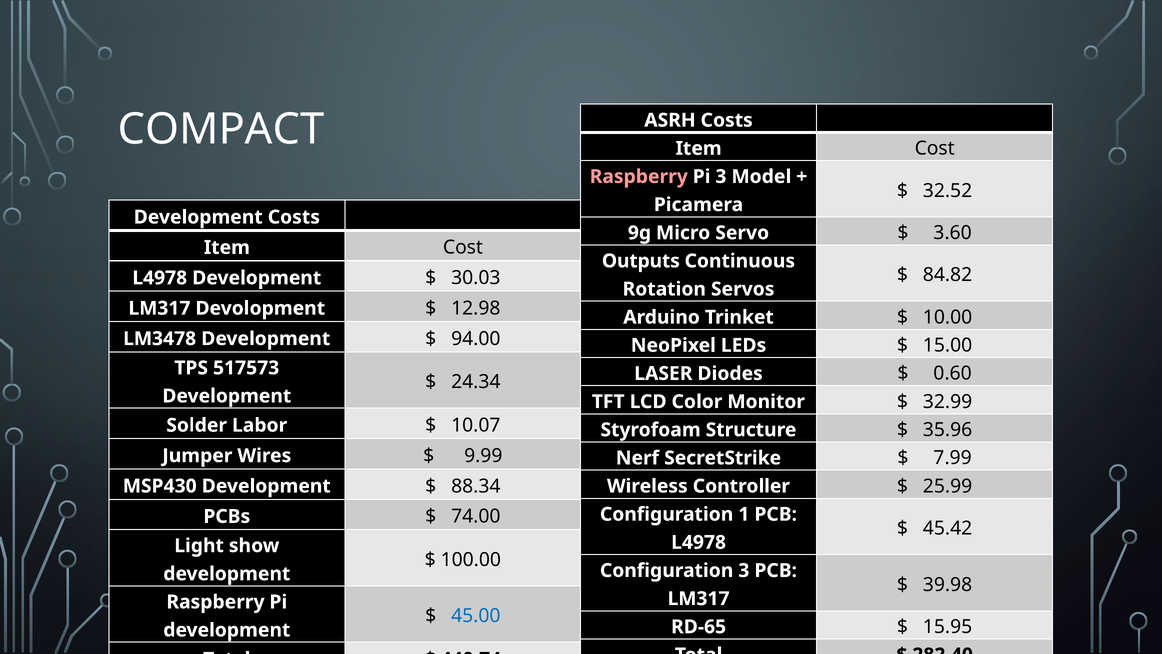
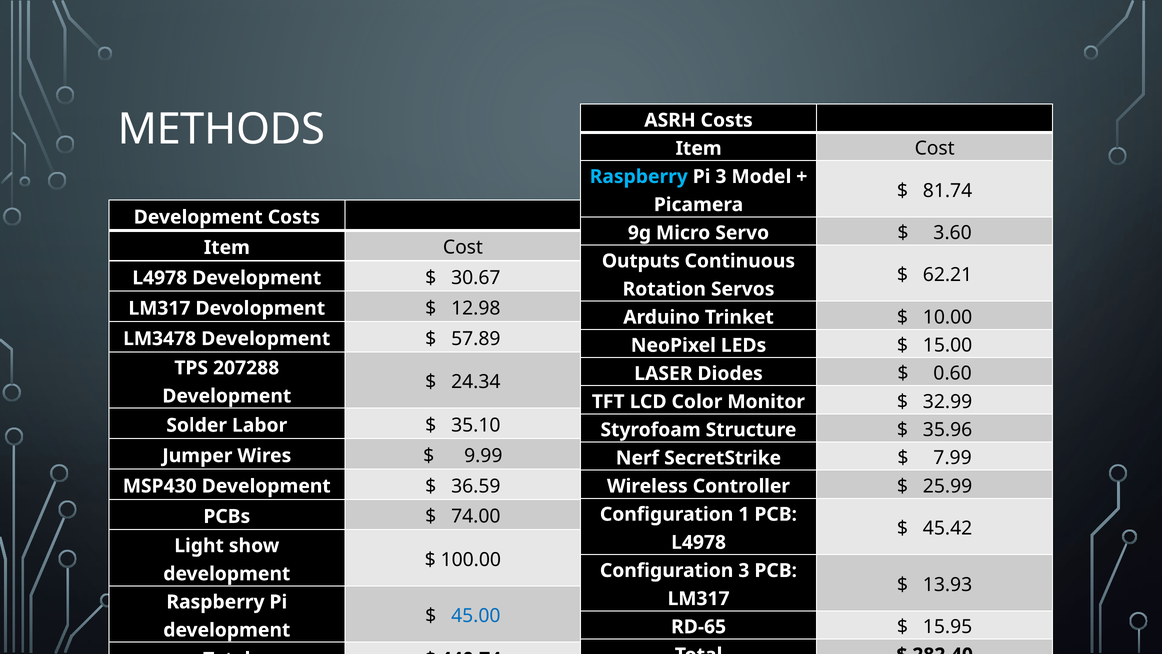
COMPACT: COMPACT -> METHODS
Raspberry at (639, 176) colour: pink -> light blue
32.52: 32.52 -> 81.74
84.82: 84.82 -> 62.21
30.03: 30.03 -> 30.67
94.00: 94.00 -> 57.89
517573: 517573 -> 207288
10.07: 10.07 -> 35.10
88.34: 88.34 -> 36.59
39.98: 39.98 -> 13.93
